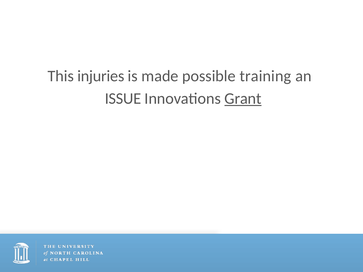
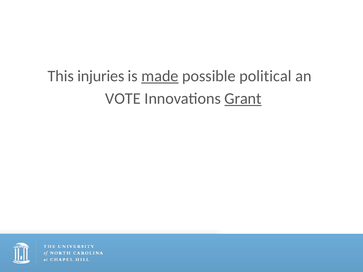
made underline: none -> present
training: training -> political
ISSUE: ISSUE -> VOTE
